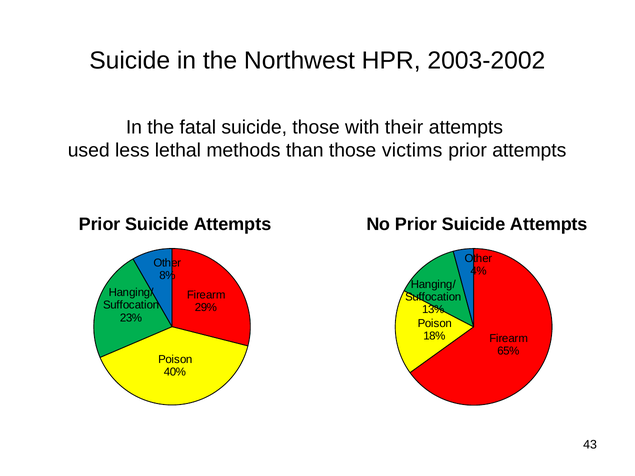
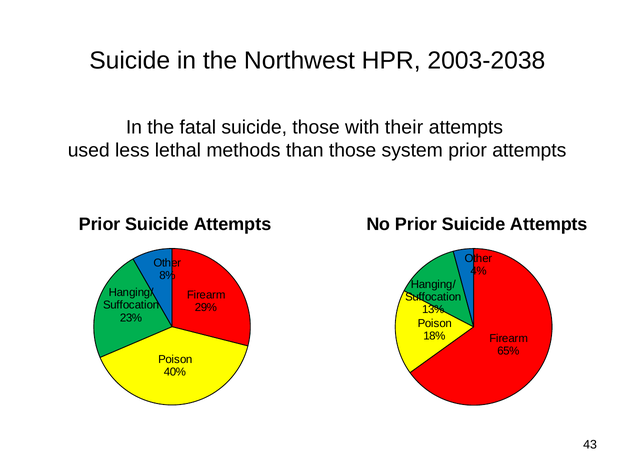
2003-2002: 2003-2002 -> 2003-2038
victims: victims -> system
